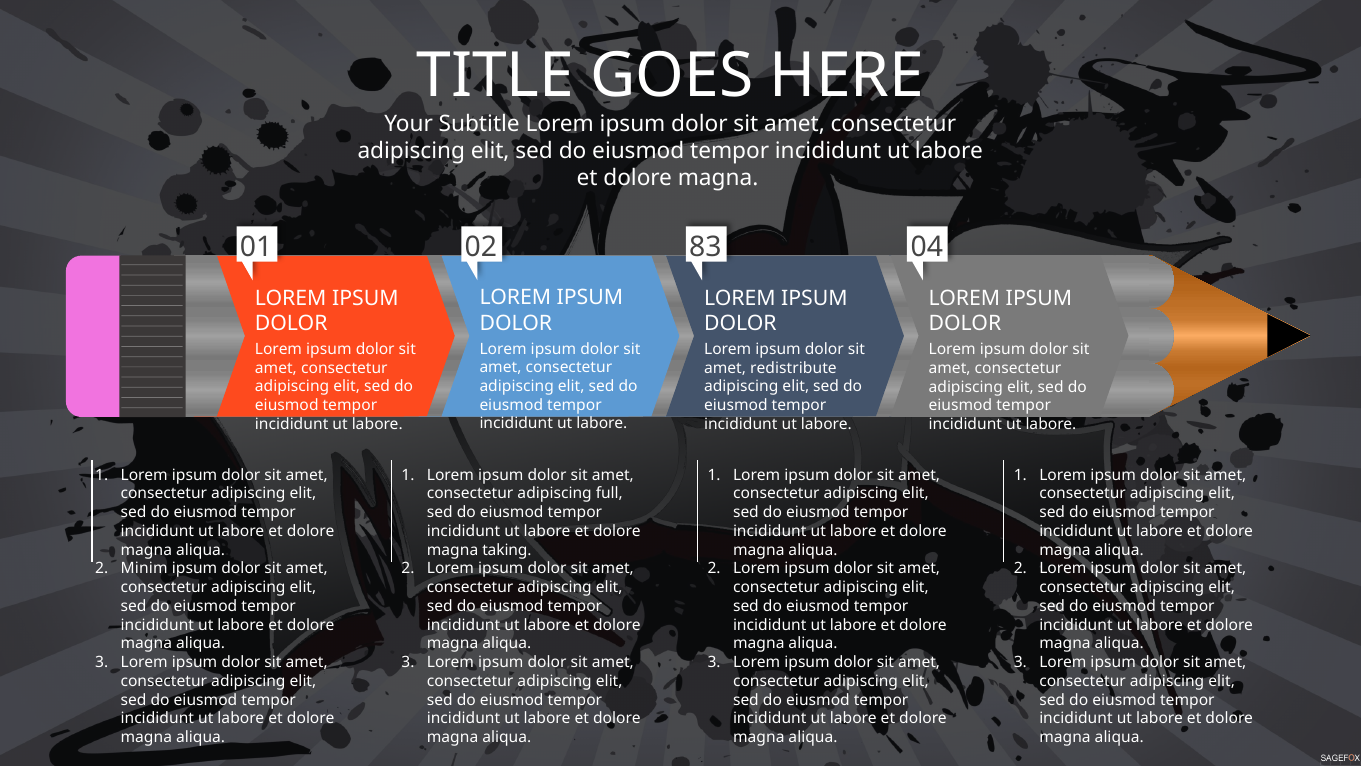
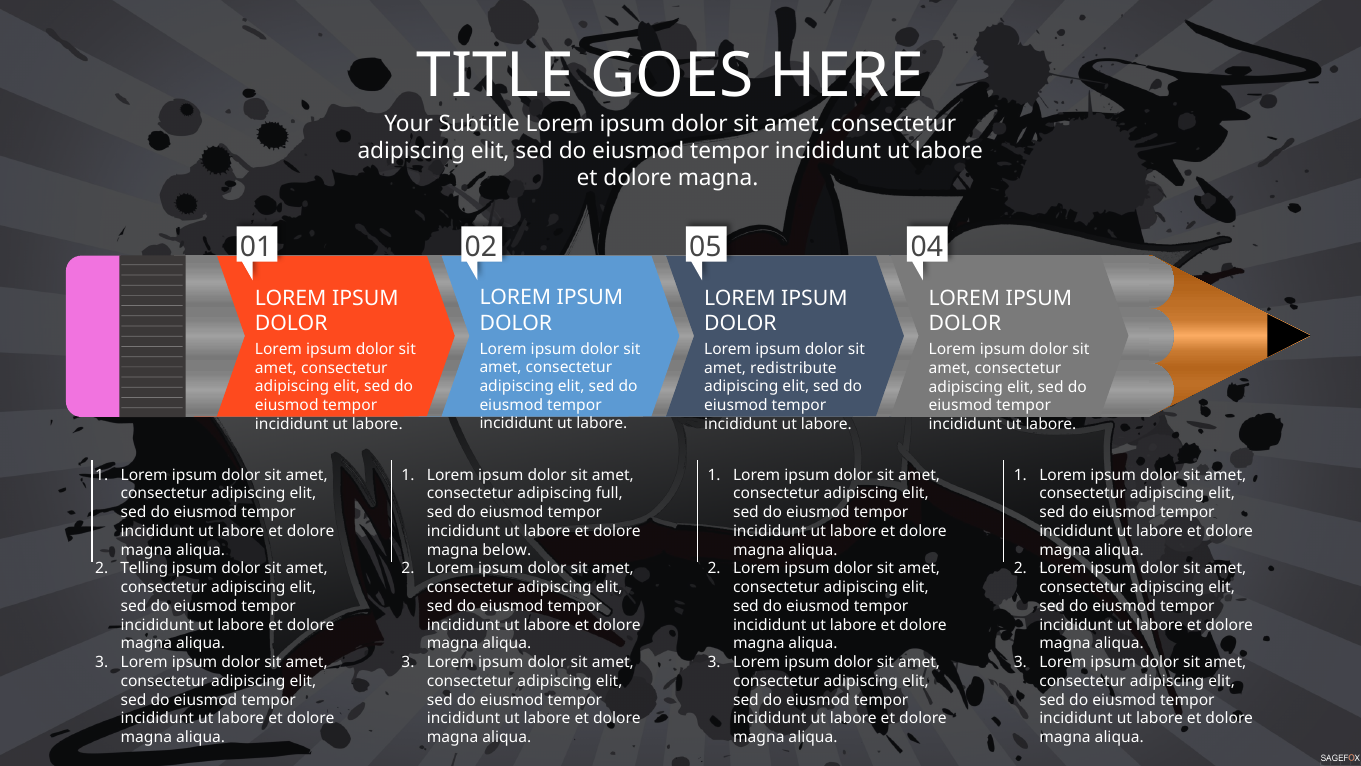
83: 83 -> 05
taking: taking -> below
Minim: Minim -> Telling
